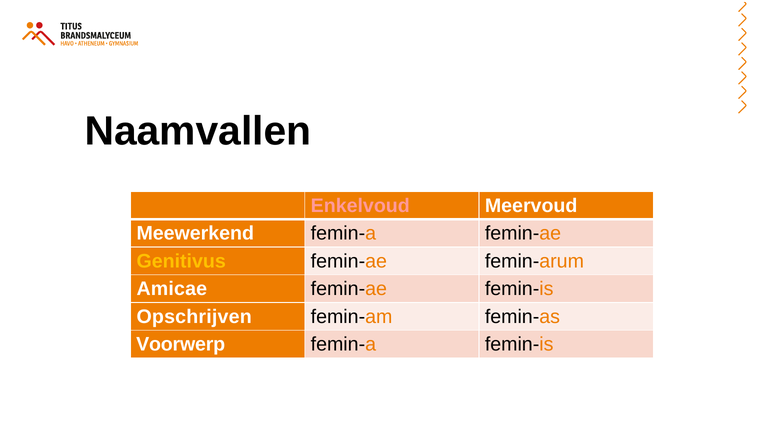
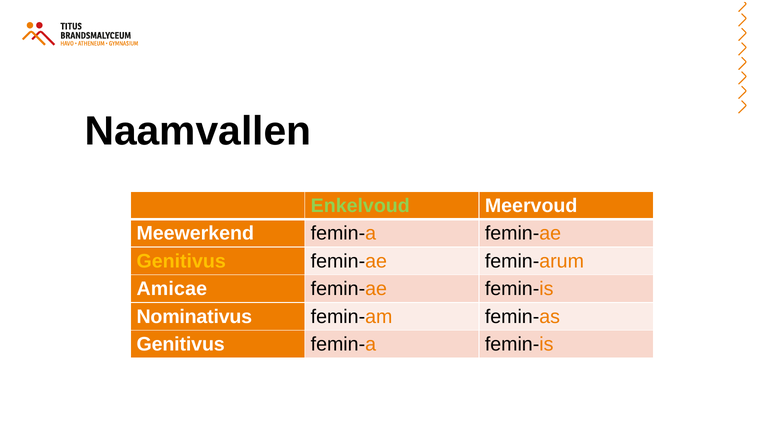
Enkelvoud colour: pink -> light green
Opschrijven: Opschrijven -> Nominativus
Voorwerp at (181, 344): Voorwerp -> Genitivus
